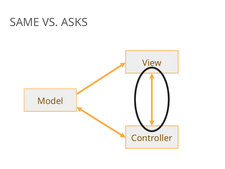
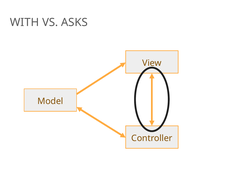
SAME: SAME -> WITH
